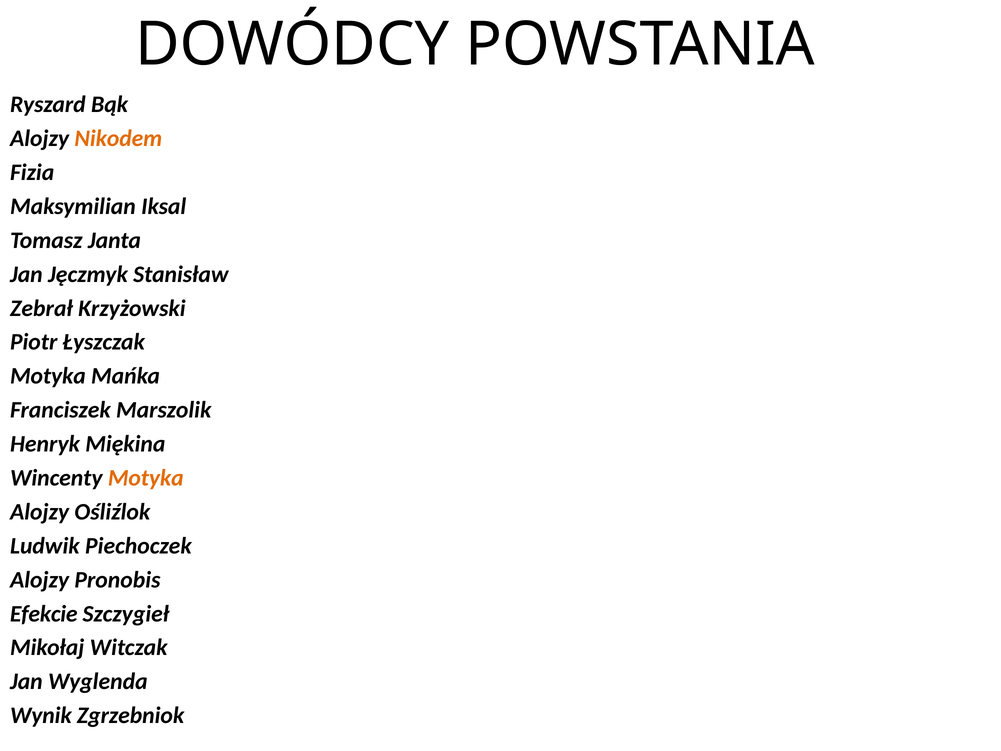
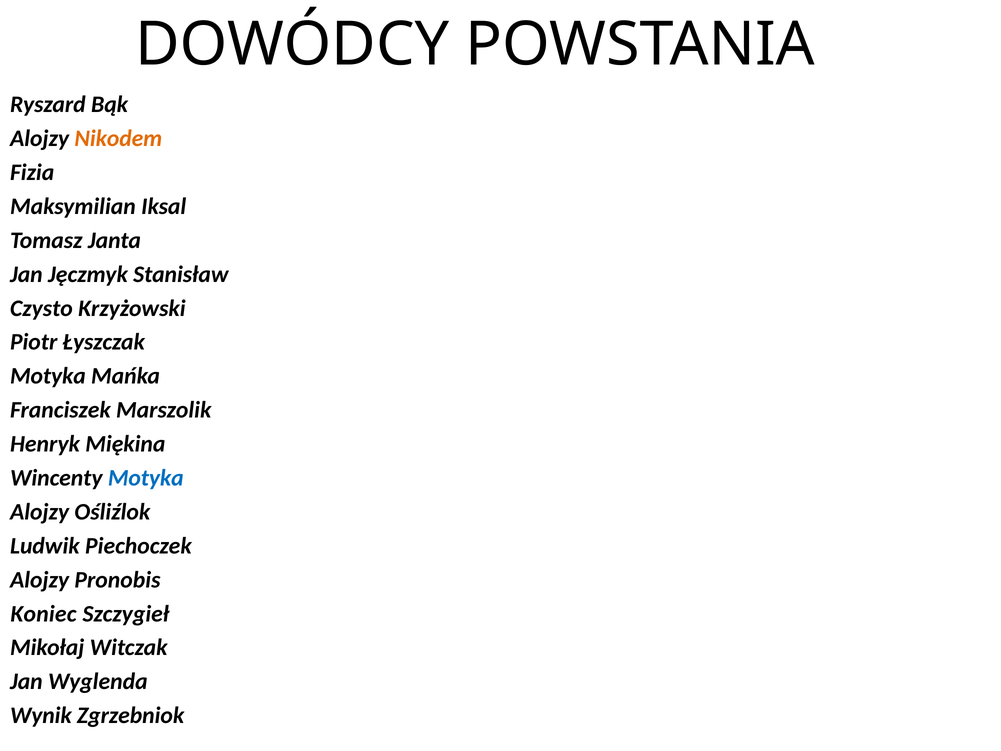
Zebrał: Zebrał -> Czysto
Motyka at (146, 478) colour: orange -> blue
Efekcie: Efekcie -> Koniec
